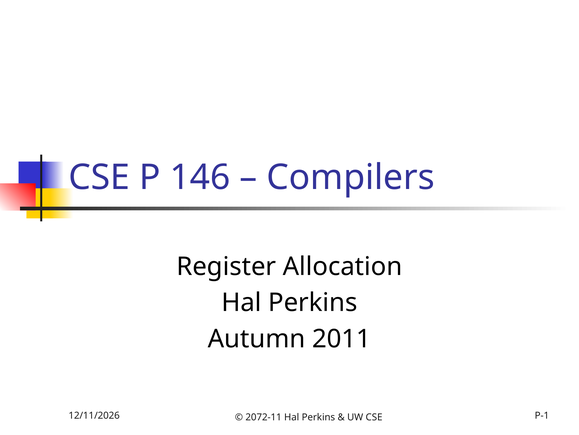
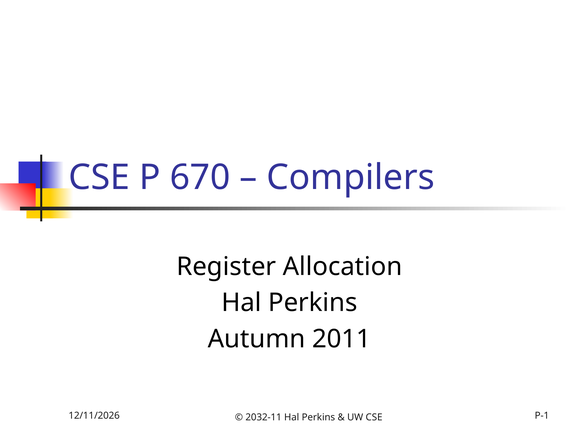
146: 146 -> 670
2072-11: 2072-11 -> 2032-11
